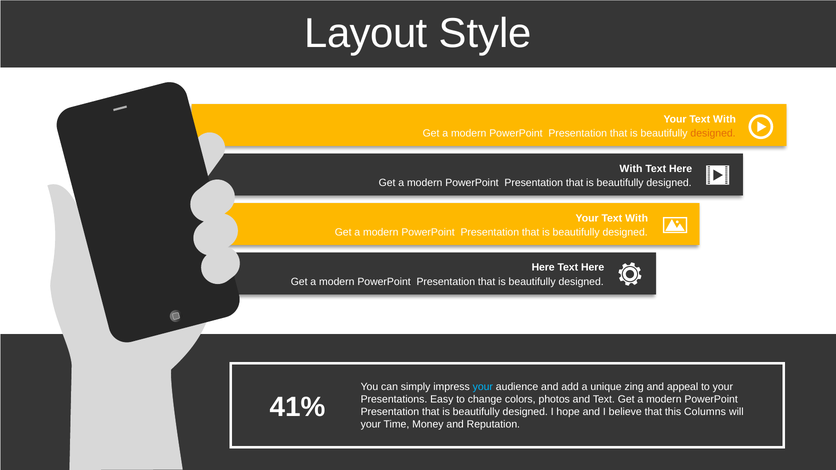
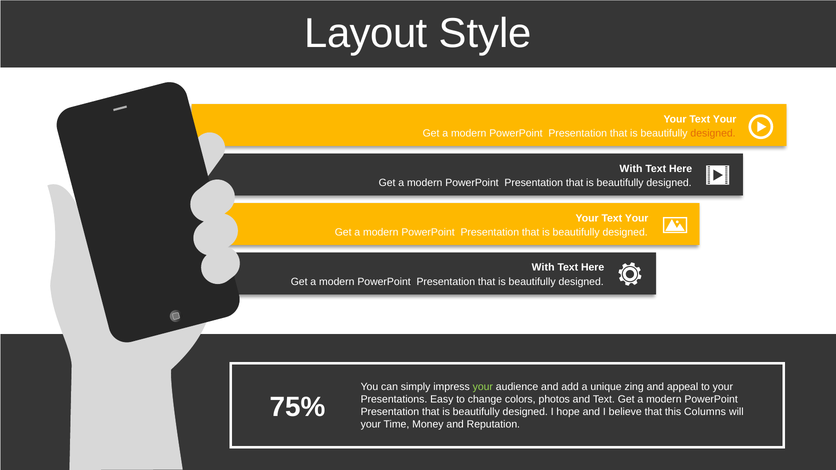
With at (725, 119): With -> Your
With at (637, 218): With -> Your
Here at (543, 268): Here -> With
your at (483, 387) colour: light blue -> light green
41%: 41% -> 75%
